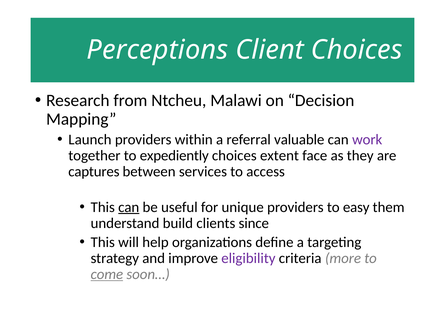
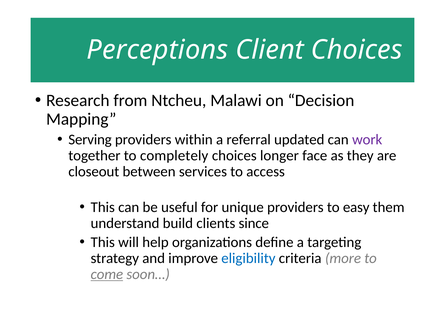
Launch: Launch -> Serving
valuable: valuable -> updated
expediently: expediently -> completely
extent: extent -> longer
captures: captures -> closeout
can at (129, 207) underline: present -> none
eligibility colour: purple -> blue
